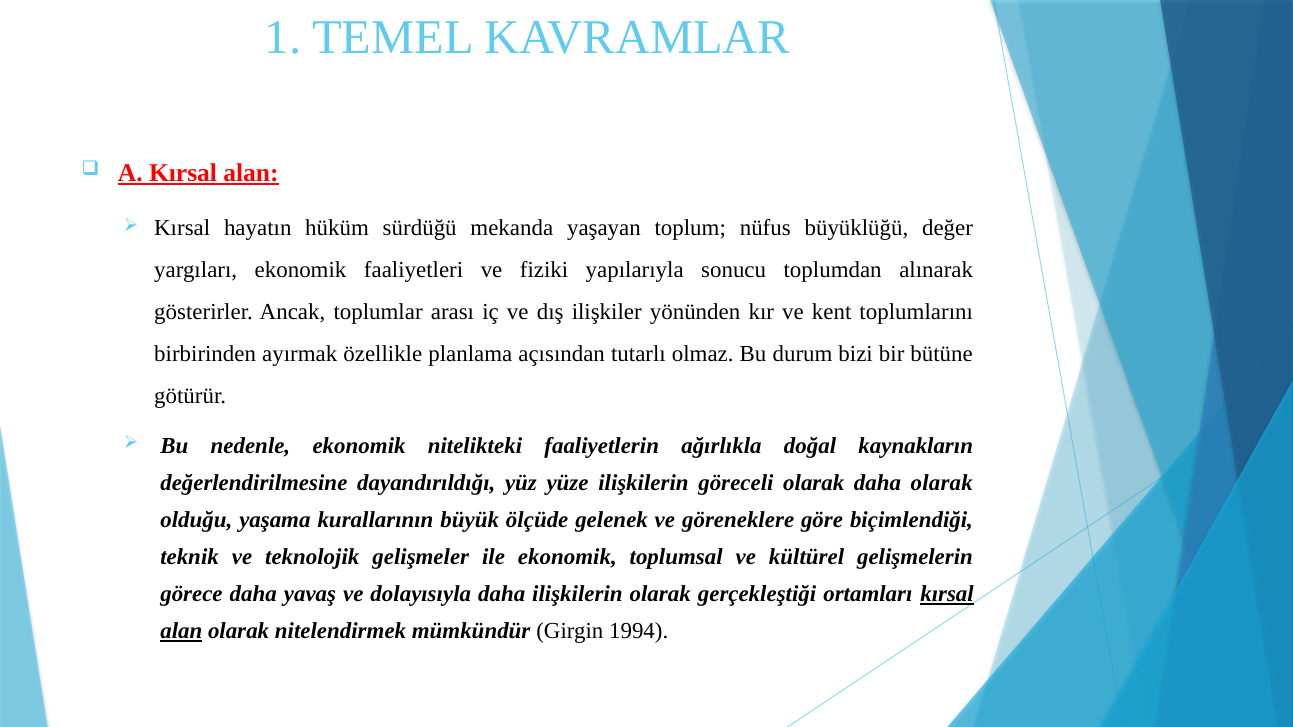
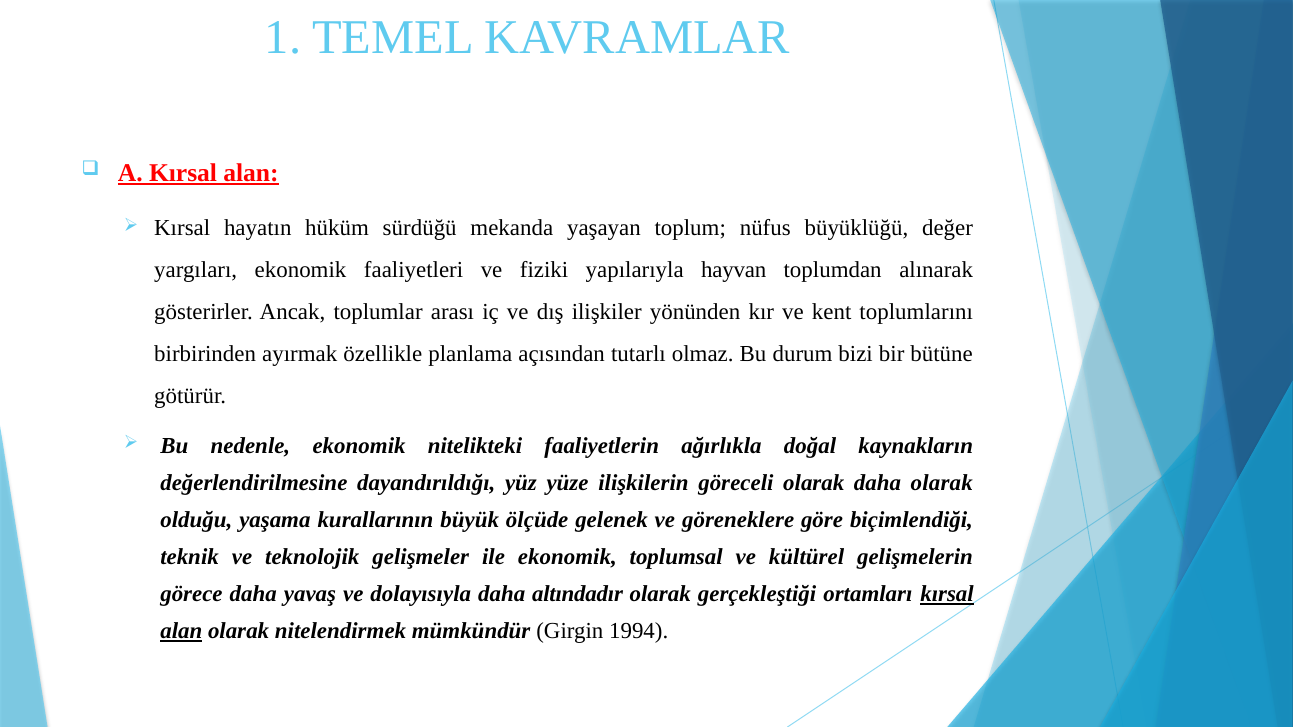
sonucu: sonucu -> hayvan
daha ilişkilerin: ilişkilerin -> altındadır
